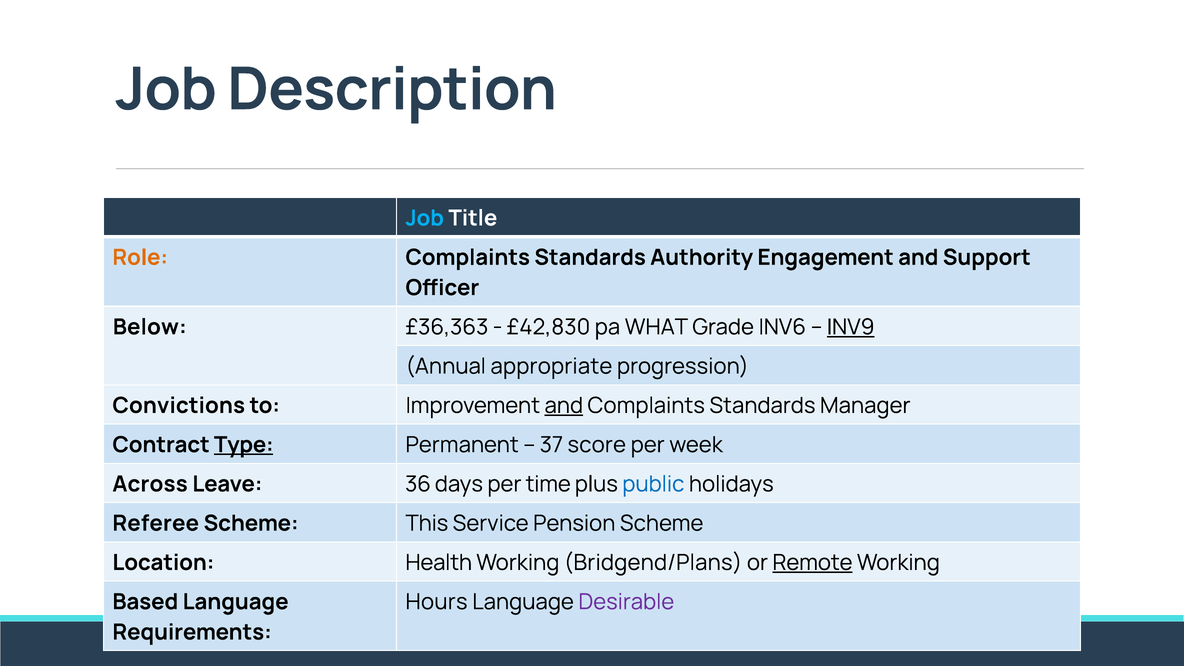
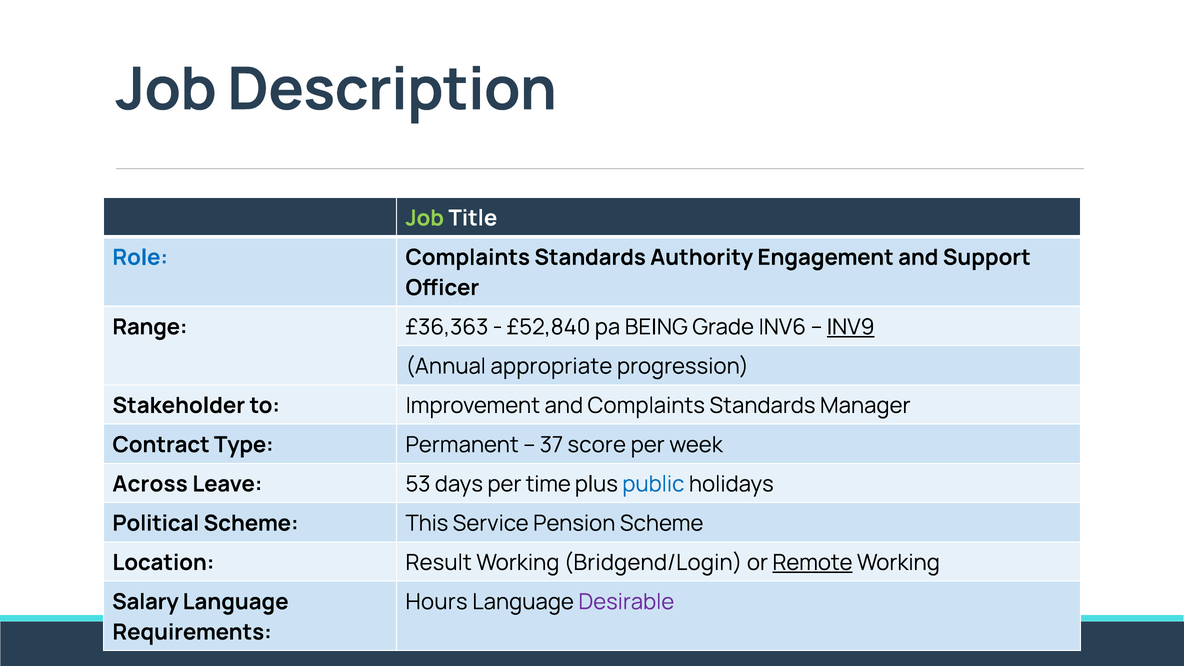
Job at (425, 218) colour: light blue -> light green
Role colour: orange -> blue
Below: Below -> Range
£42,830: £42,830 -> £52,840
WHAT: WHAT -> BEING
Convictions: Convictions -> Stakeholder
and at (564, 406) underline: present -> none
Type underline: present -> none
36: 36 -> 53
Referee: Referee -> Political
Health: Health -> Result
Bridgend/Plans: Bridgend/Plans -> Bridgend/Login
Based: Based -> Salary
